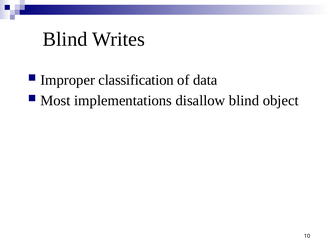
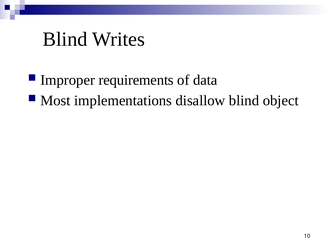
classification: classification -> requirements
